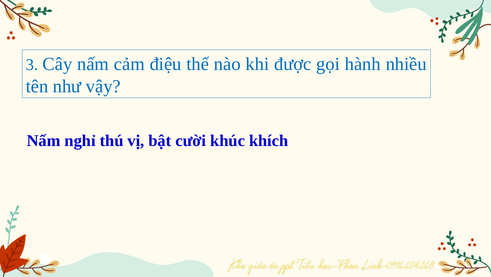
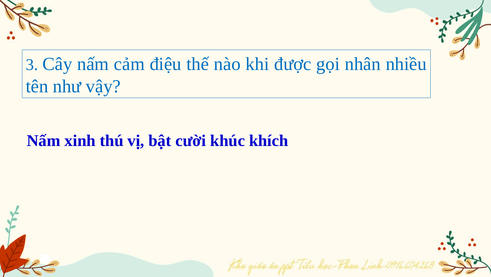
hành: hành -> nhân
nghỉ: nghỉ -> xinh
